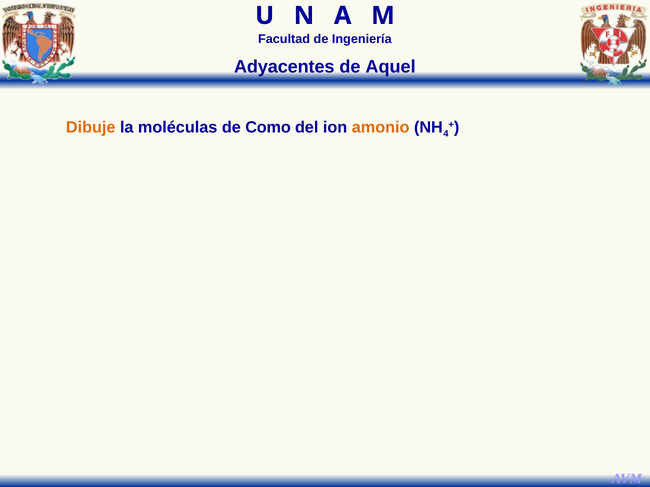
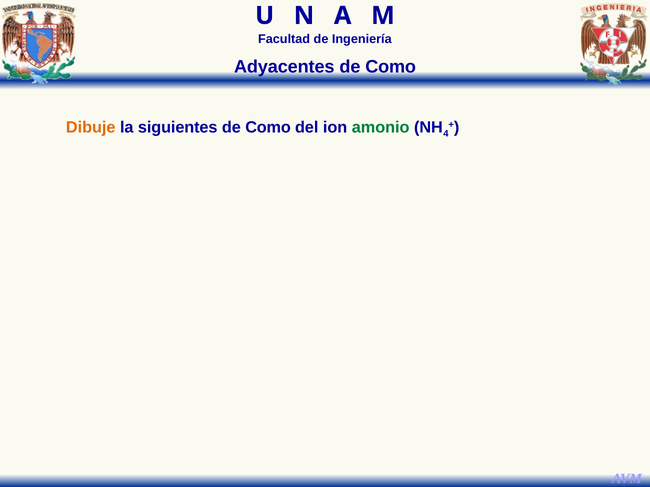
Aquel at (391, 67): Aquel -> Como
moléculas: moléculas -> siguientes
amonio colour: orange -> green
